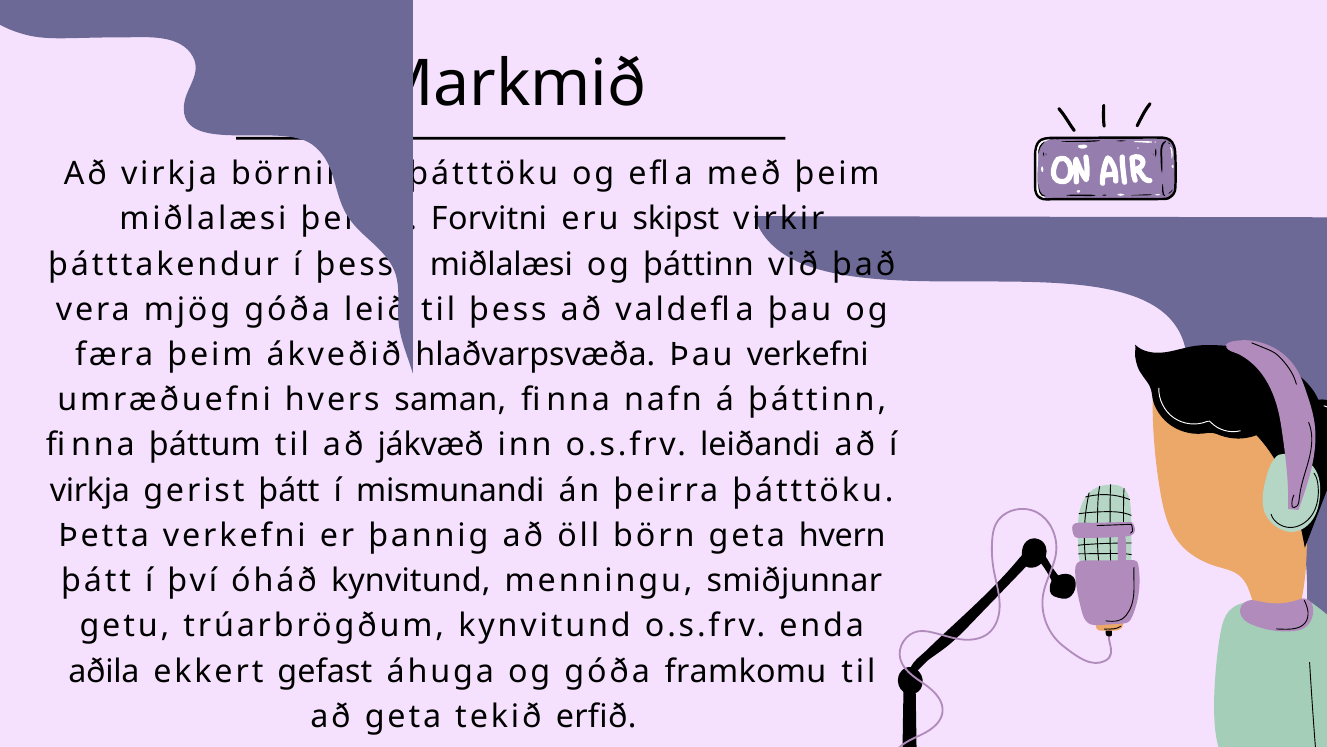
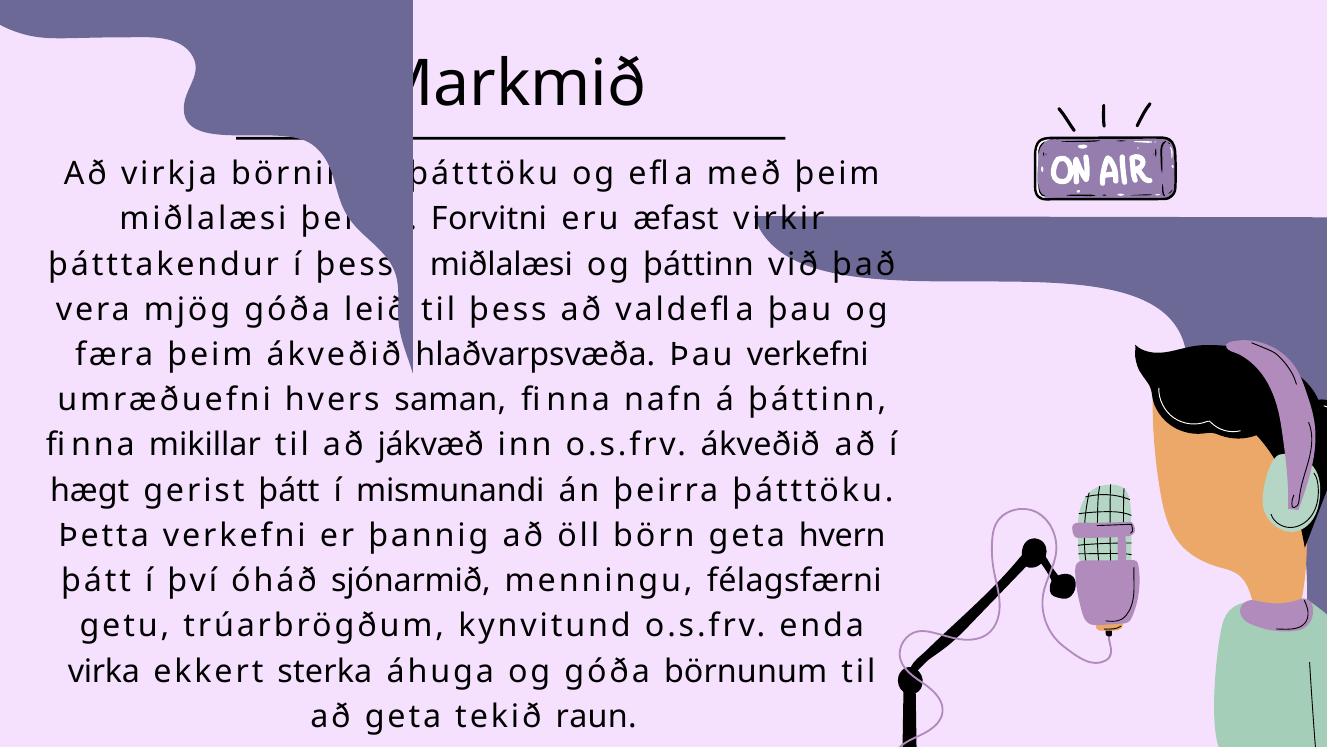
skipst: skipst -> æfast
þáttum: þáttum -> mikillar
o.s.frv leiðandi: leiðandi -> ákveðið
virkja at (90, 490): virkja -> hægt
óháð kynvitund: kynvitund -> sjónarmið
smiðjunnar: smiðjunnar -> félagsfærni
aðila: aðila -> virka
gefast: gefast -> sterka
framkomu: framkomu -> börnunum
erfið: erfið -> raun
